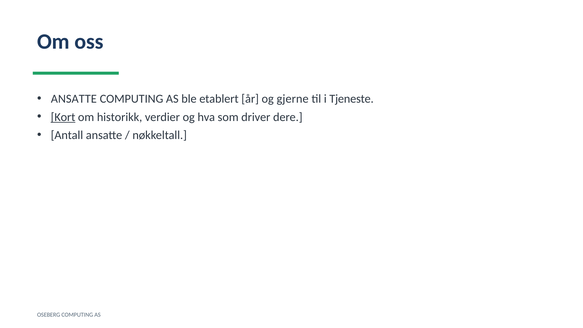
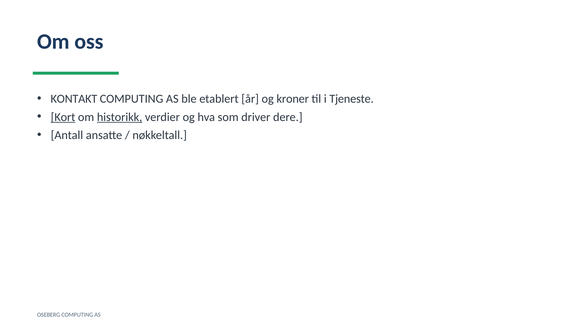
ANSATTE at (74, 99): ANSATTE -> KONTAKT
gjerne: gjerne -> kroner
historikk underline: none -> present
